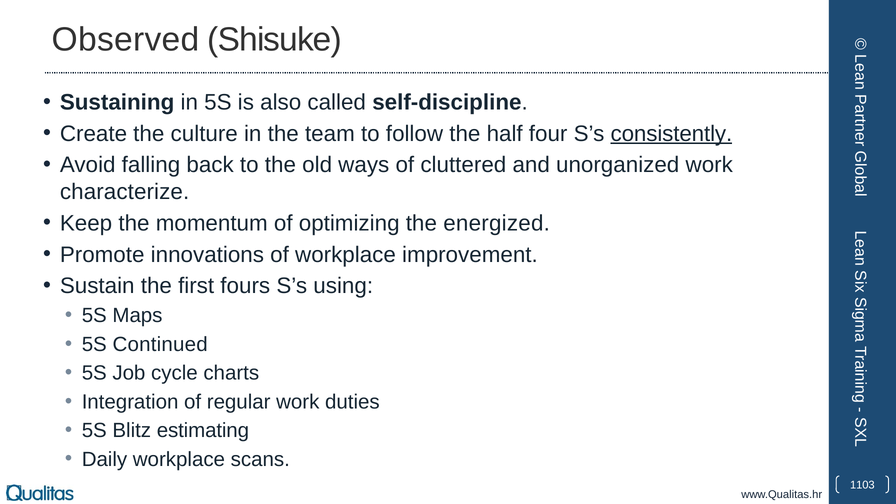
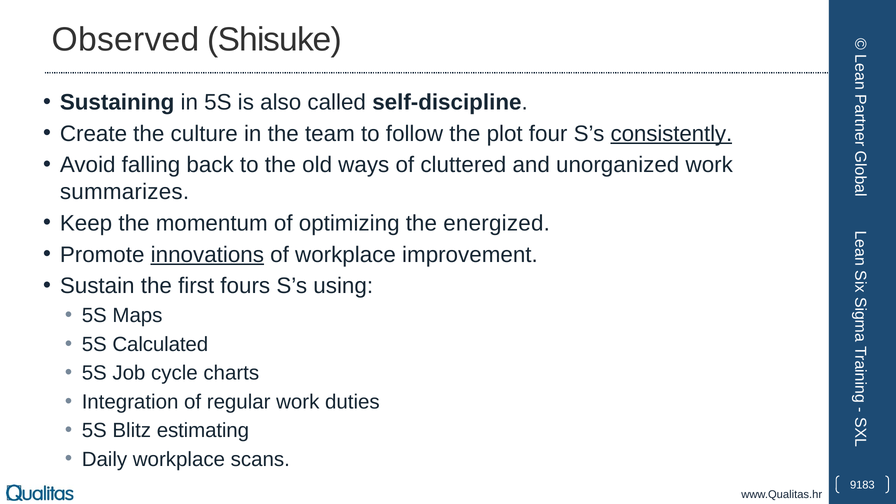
half: half -> plot
characterize: characterize -> summarizes
innovations underline: none -> present
Continued: Continued -> Calculated
1103: 1103 -> 9183
